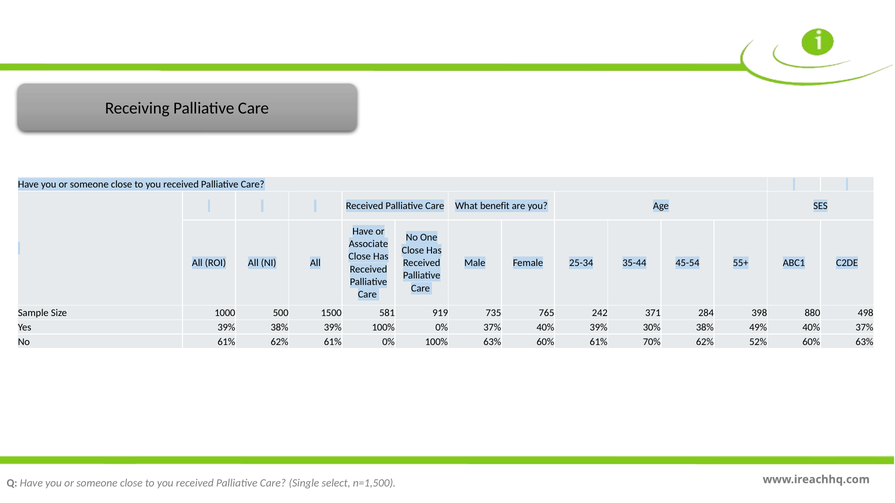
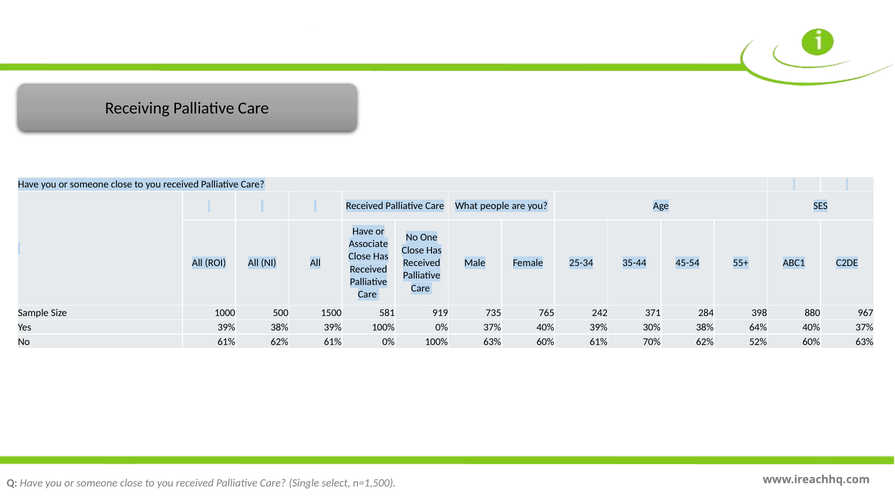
benefit: benefit -> people
498: 498 -> 967
49%: 49% -> 64%
